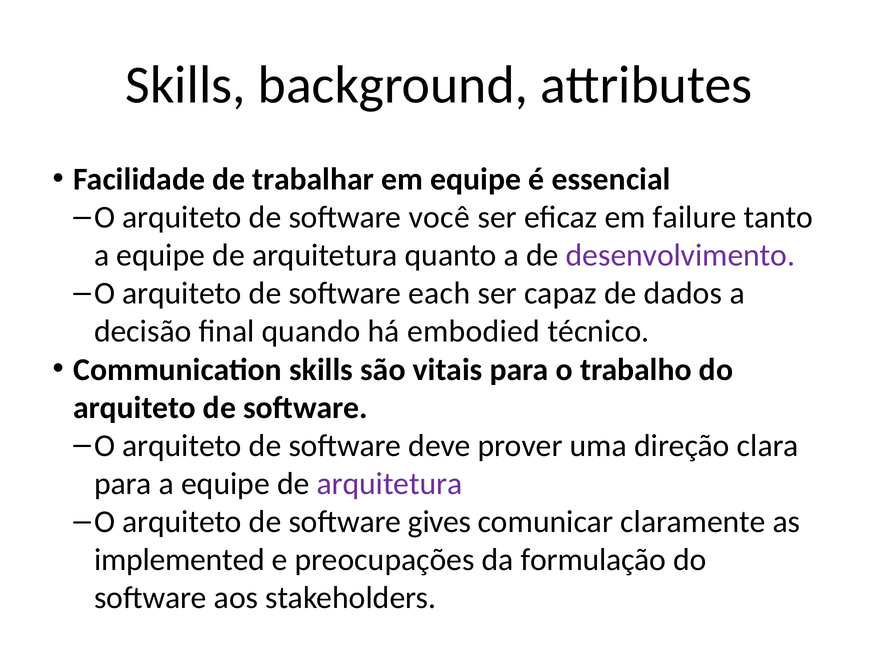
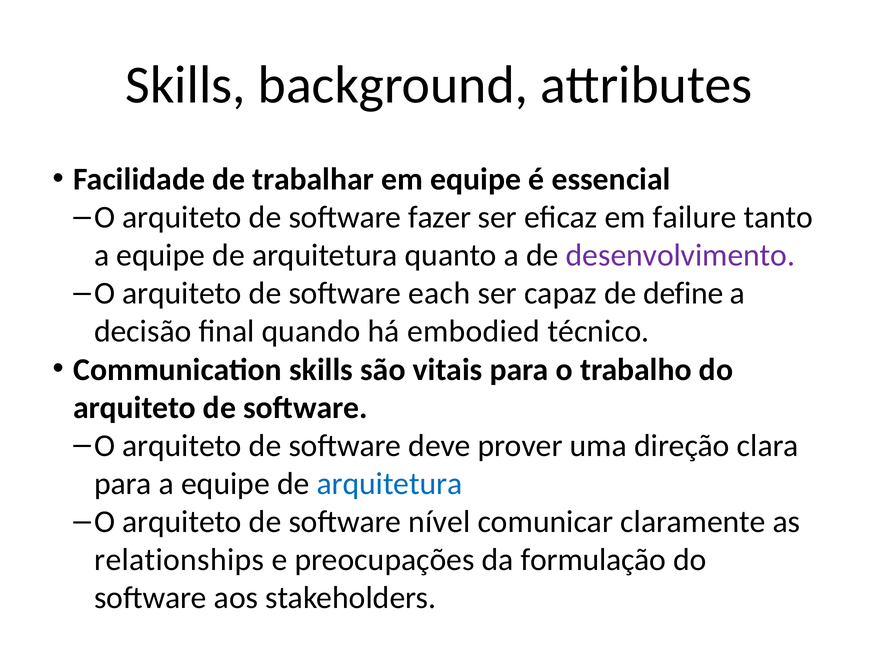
você: você -> fazer
dados: dados -> define
arquitetura at (390, 484) colour: purple -> blue
gives: gives -> nível
implemented: implemented -> relationships
